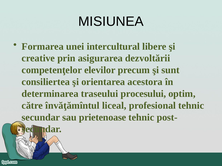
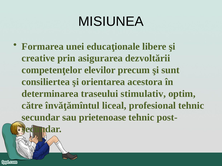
intercultural: intercultural -> educaţionale
procesului: procesului -> stimulativ
